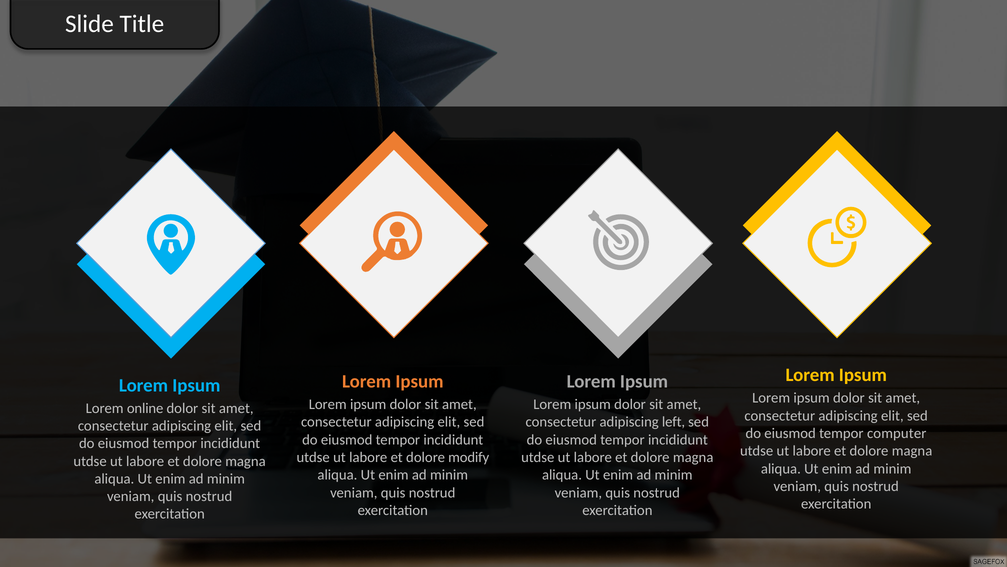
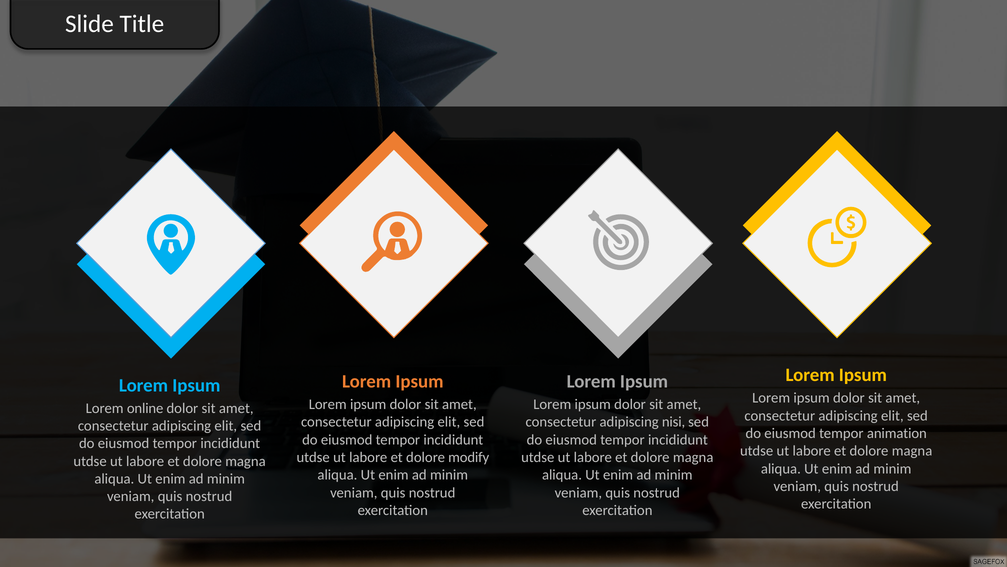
left: left -> nisi
computer: computer -> animation
